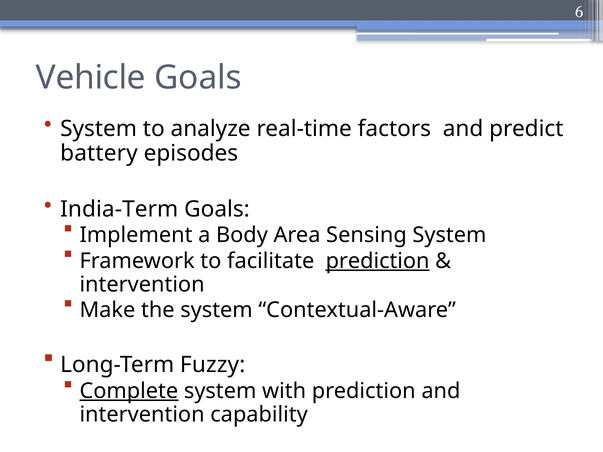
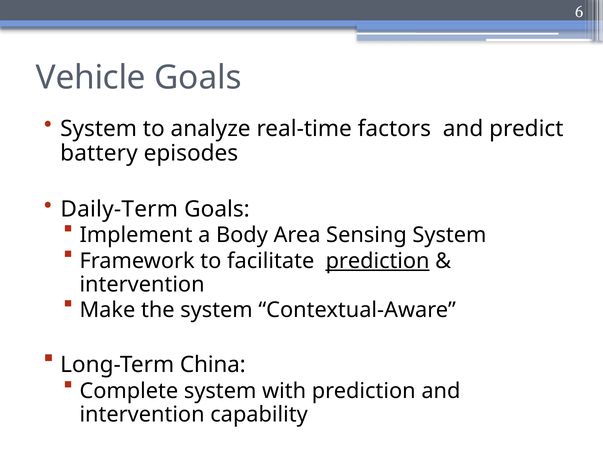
India-Term: India-Term -> Daily-Term
Fuzzy: Fuzzy -> China
Complete underline: present -> none
